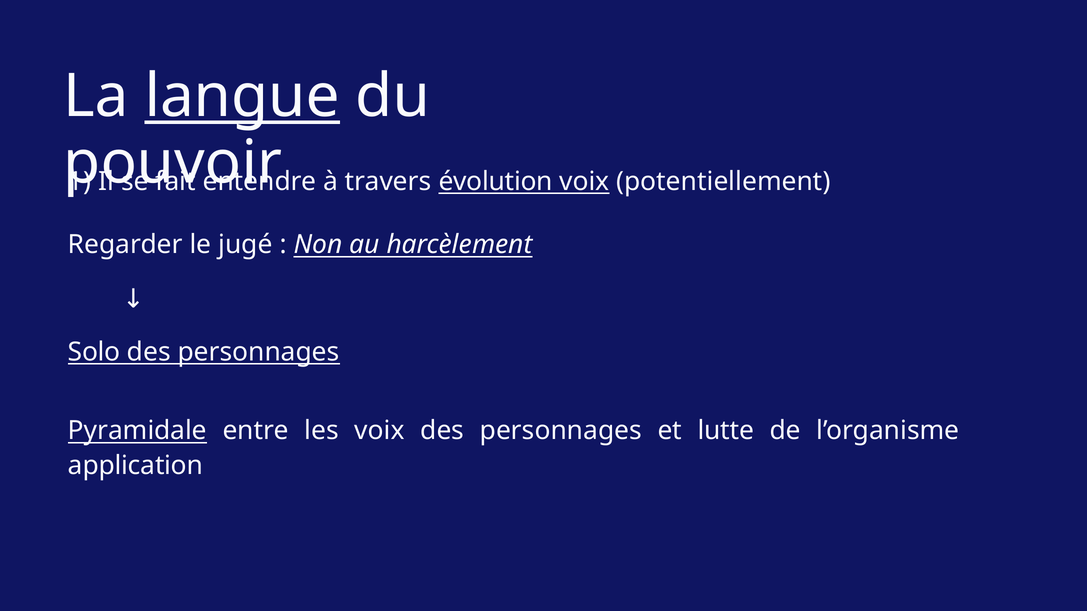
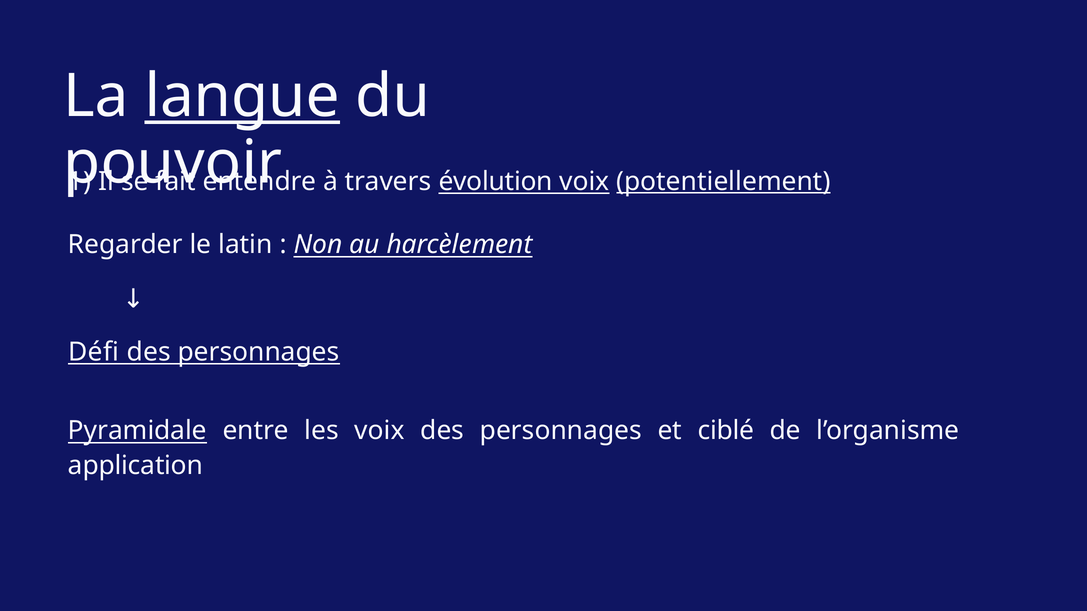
potentiellement underline: none -> present
jugé: jugé -> latin
Solo: Solo -> Défi
lutte: lutte -> ciblé
